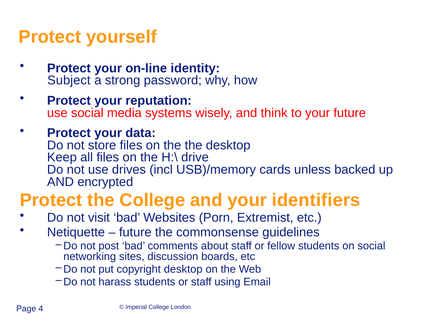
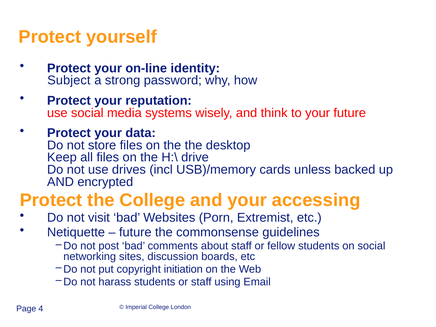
identifiers: identifiers -> accessing
copyright desktop: desktop -> initiation
